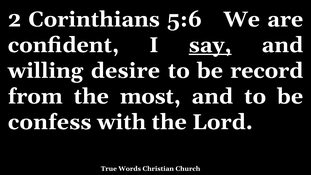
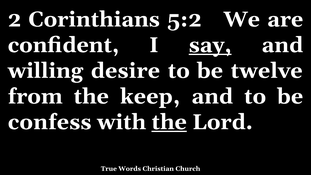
5:6: 5:6 -> 5:2
record: record -> twelve
most: most -> keep
the at (169, 122) underline: none -> present
